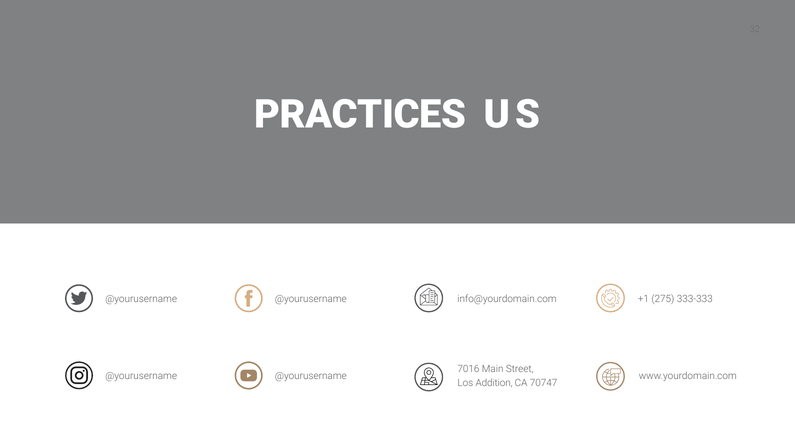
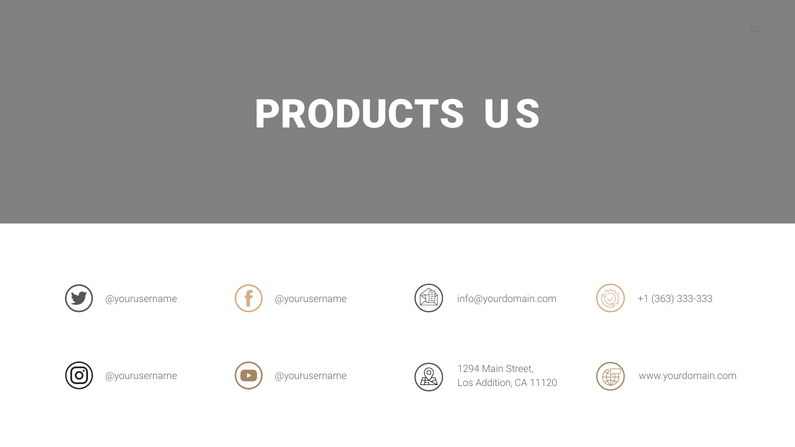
PRACTICES: PRACTICES -> PRODUCTS
275: 275 -> 363
7016: 7016 -> 1294
70747: 70747 -> 11120
